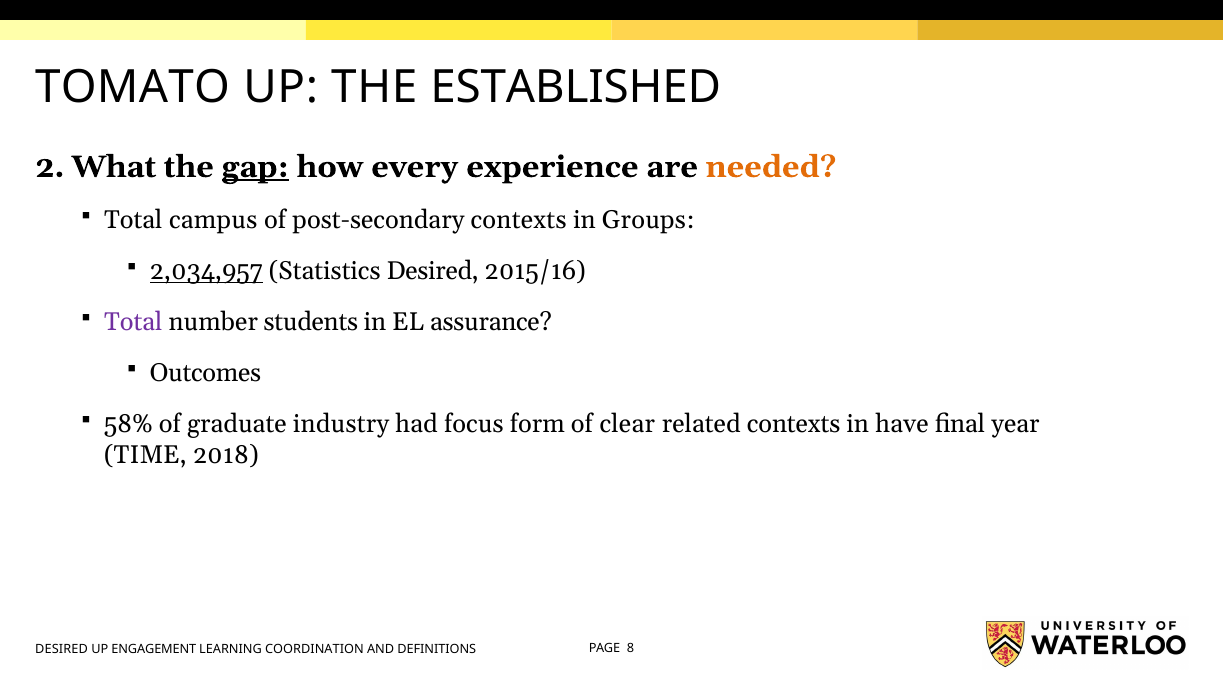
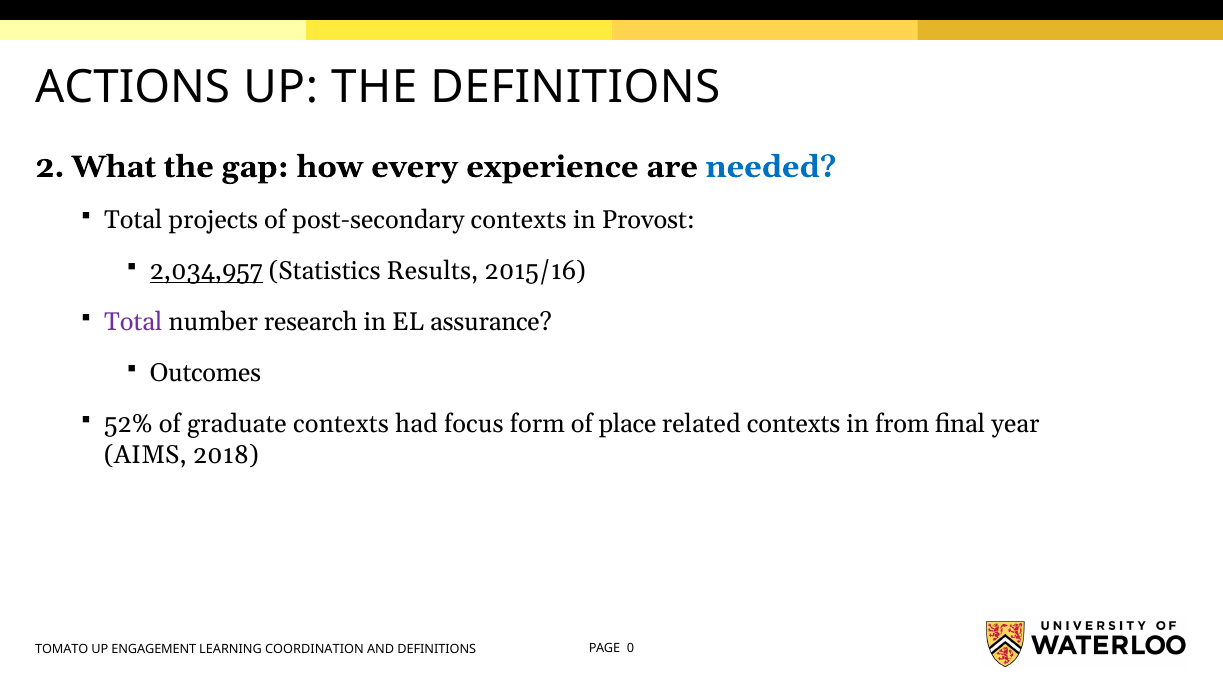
TOMATO: TOMATO -> ACTIONS
THE ESTABLISHED: ESTABLISHED -> DEFINITIONS
gap underline: present -> none
needed colour: orange -> blue
campus: campus -> projects
Groups: Groups -> Provost
Statistics Desired: Desired -> Results
students: students -> research
58%: 58% -> 52%
graduate industry: industry -> contexts
clear: clear -> place
have: have -> from
TIME: TIME -> AIMS
DESIRED at (62, 649): DESIRED -> TOMATO
8: 8 -> 0
